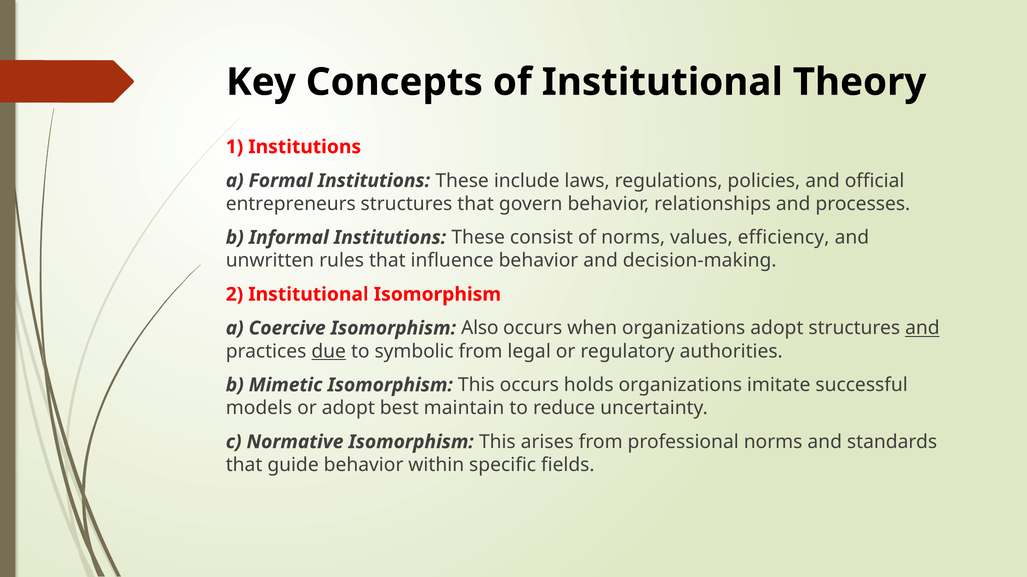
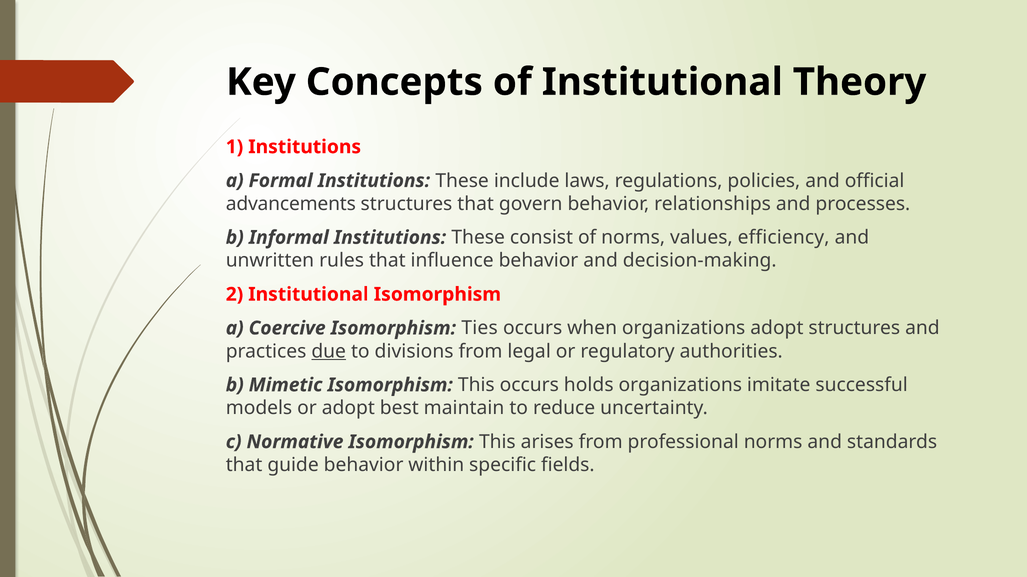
entrepreneurs: entrepreneurs -> advancements
Also: Also -> Ties
and at (922, 329) underline: present -> none
symbolic: symbolic -> divisions
